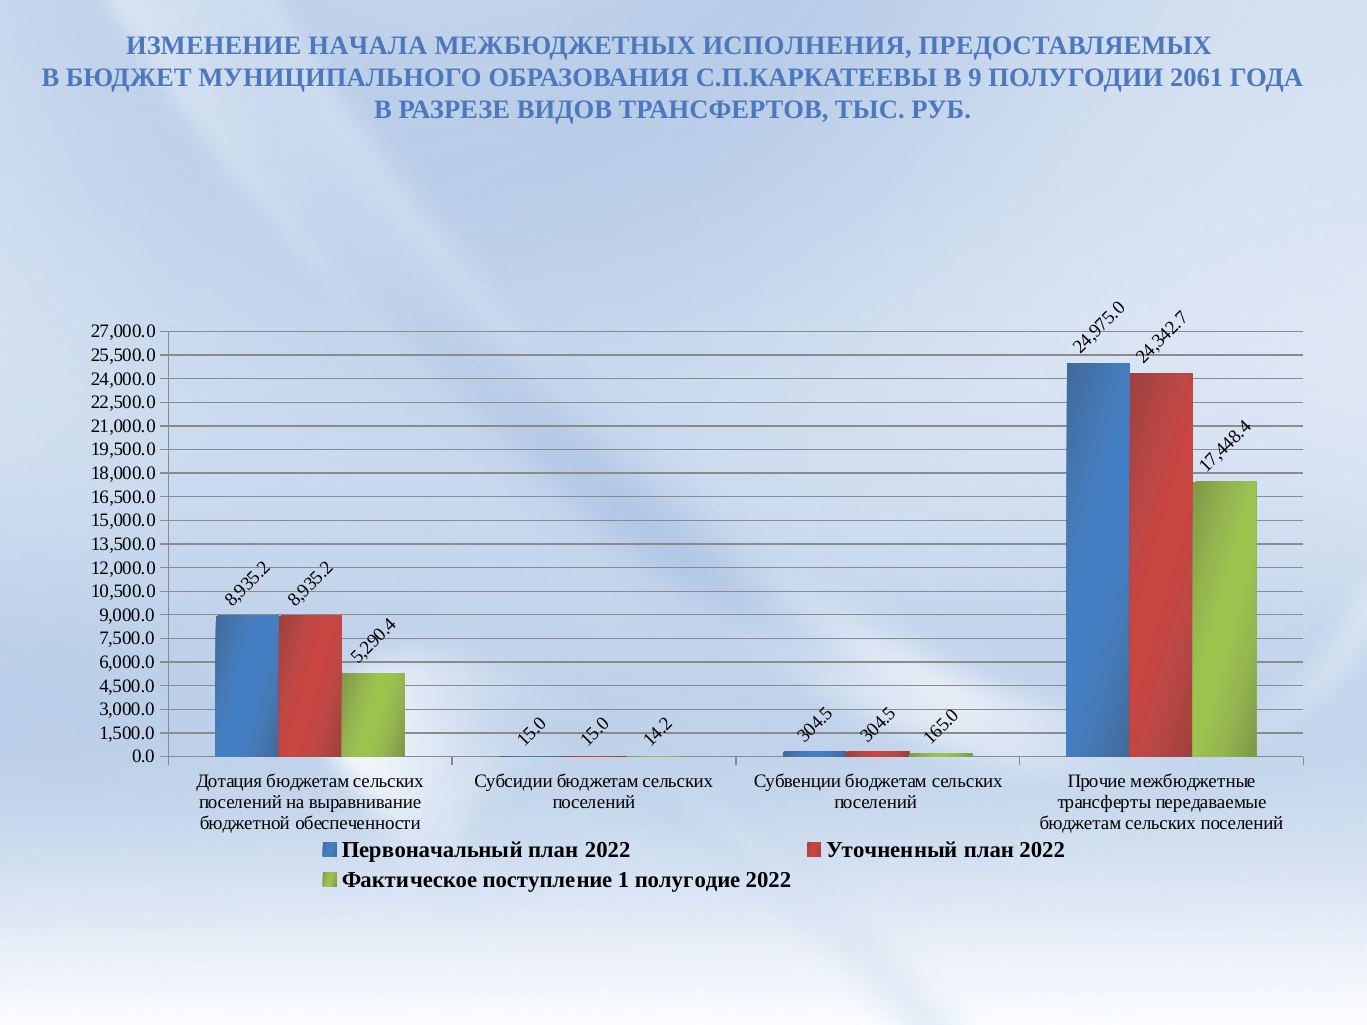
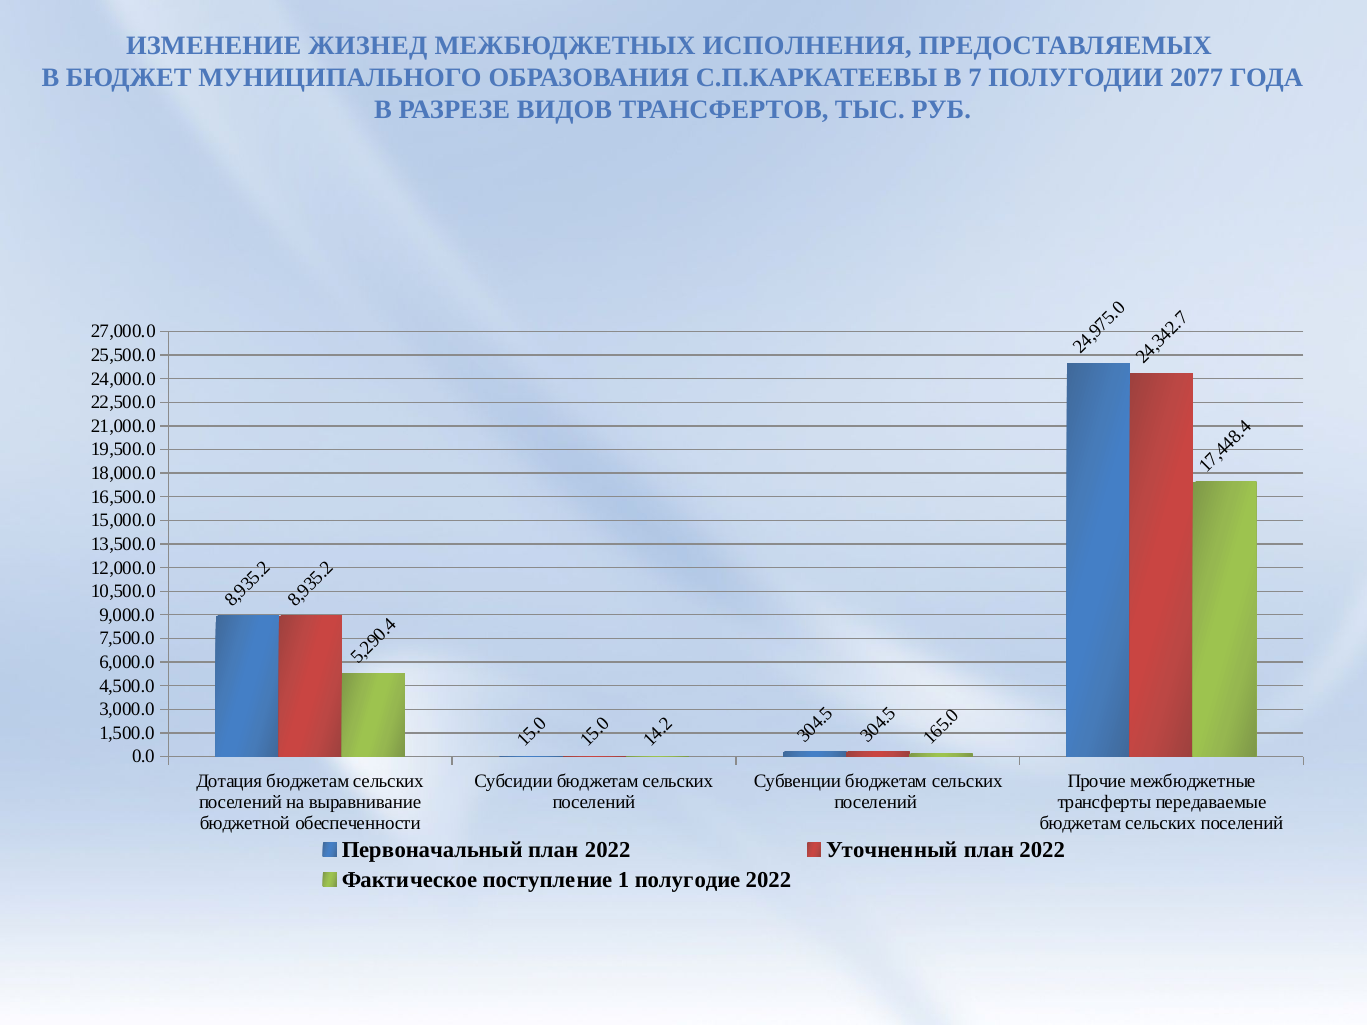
НАЧАЛА: НАЧАЛА -> ЖИЗНЕД
В 9: 9 -> 7
2061: 2061 -> 2077
